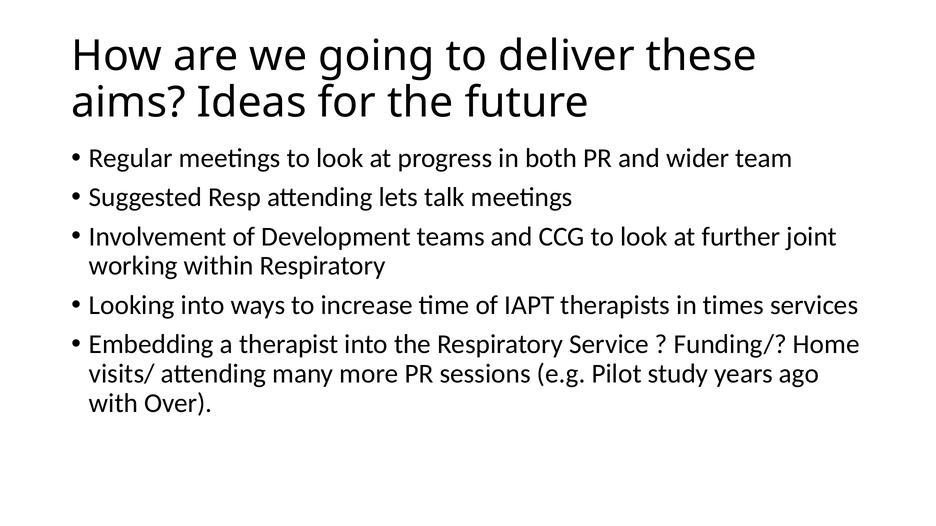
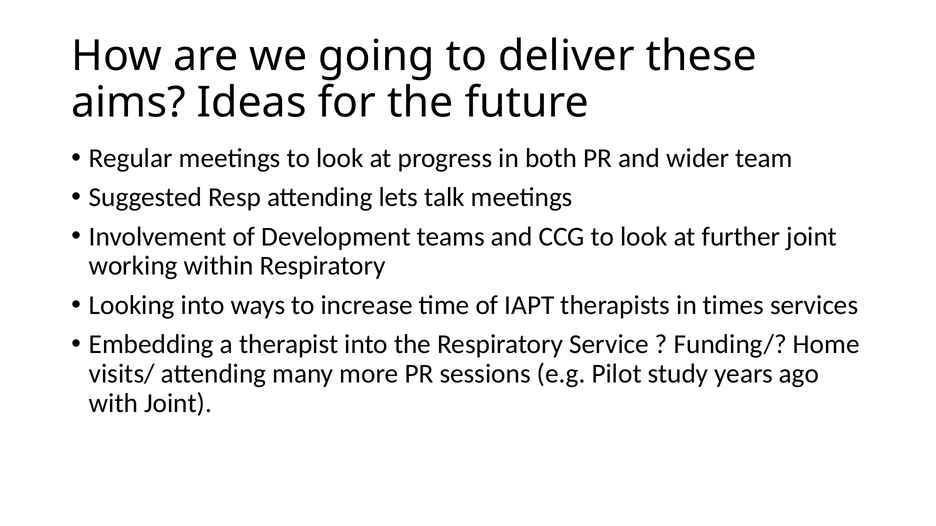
with Over: Over -> Joint
